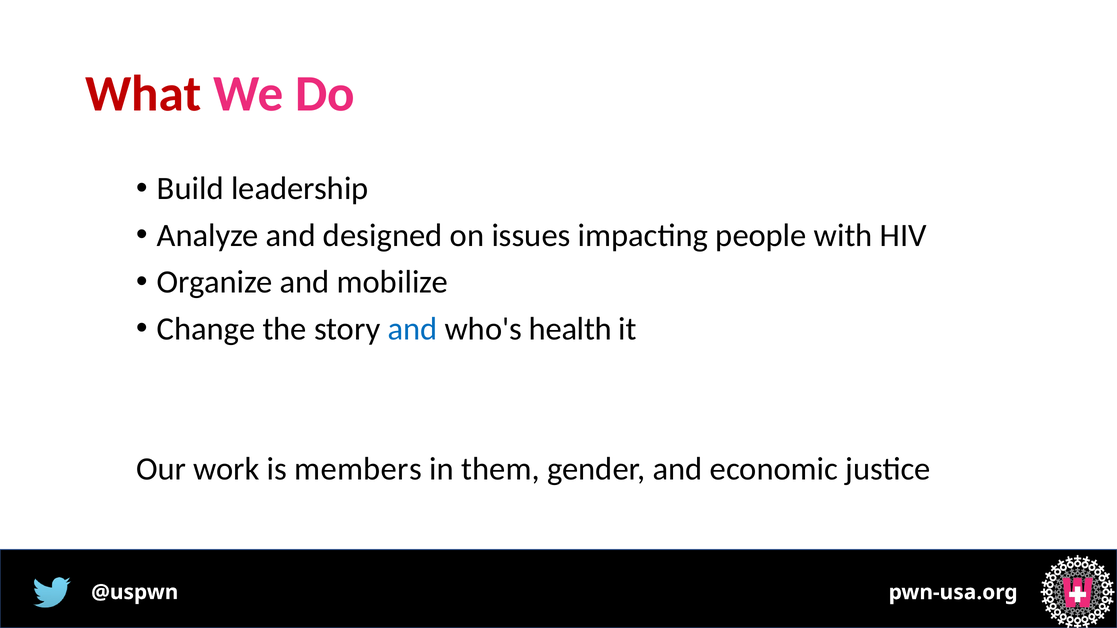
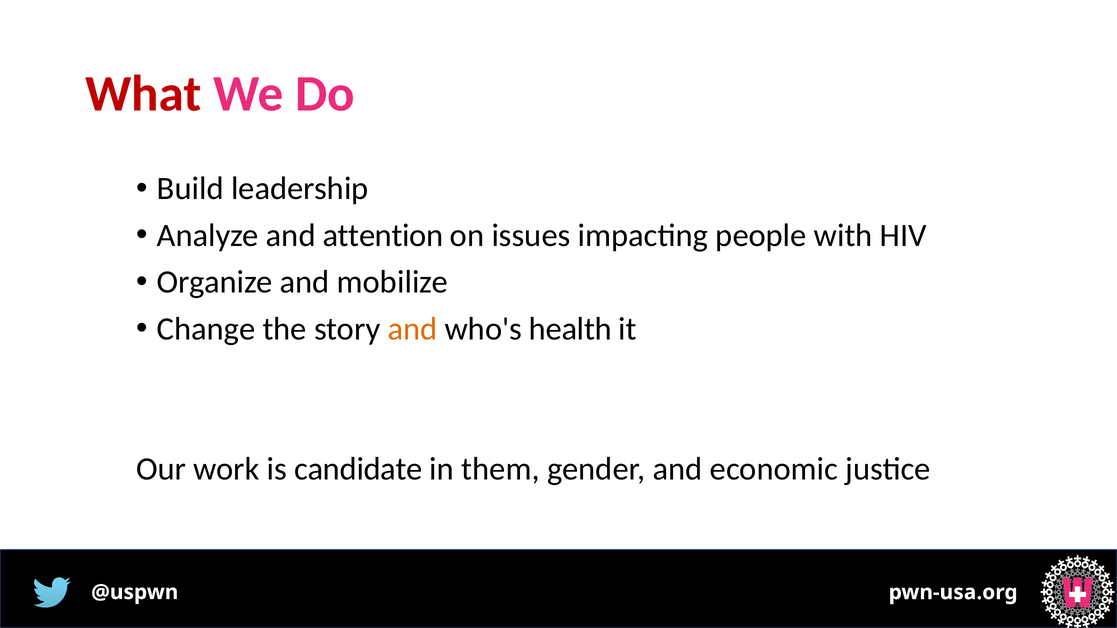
designed: designed -> attention
and at (413, 329) colour: blue -> orange
members: members -> candidate
